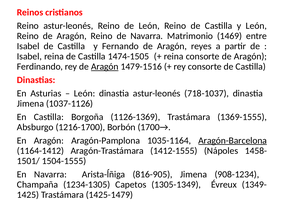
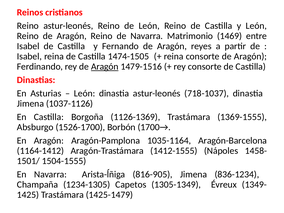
1216-1700: 1216-1700 -> 1526-1700
Aragón-Barcelona underline: present -> none
908-1234: 908-1234 -> 836-1234
